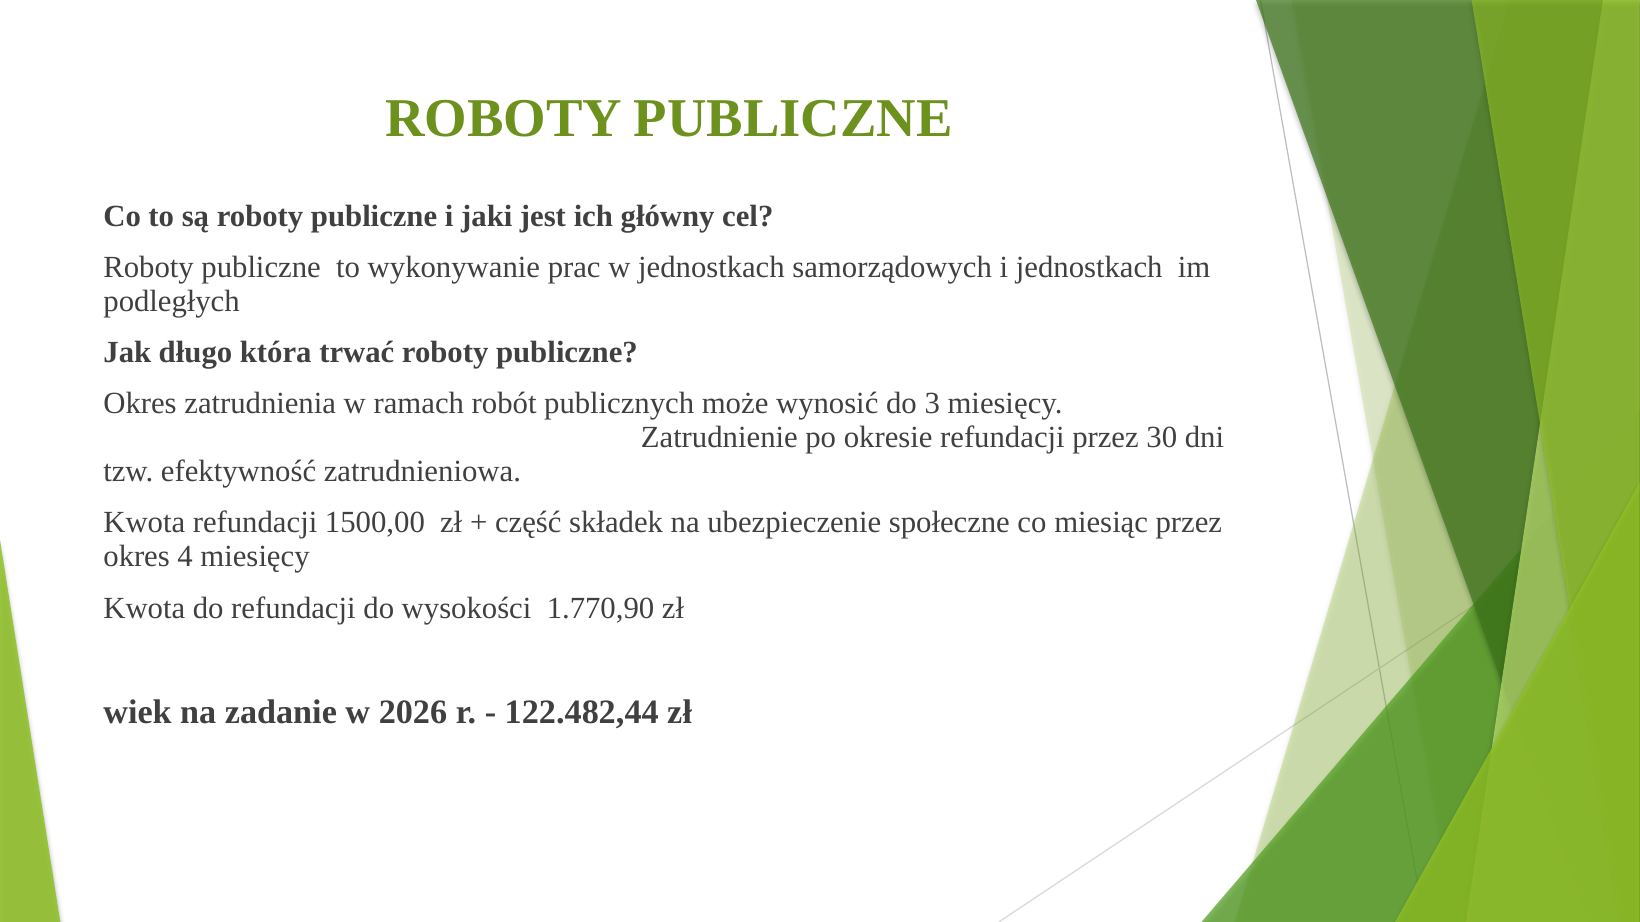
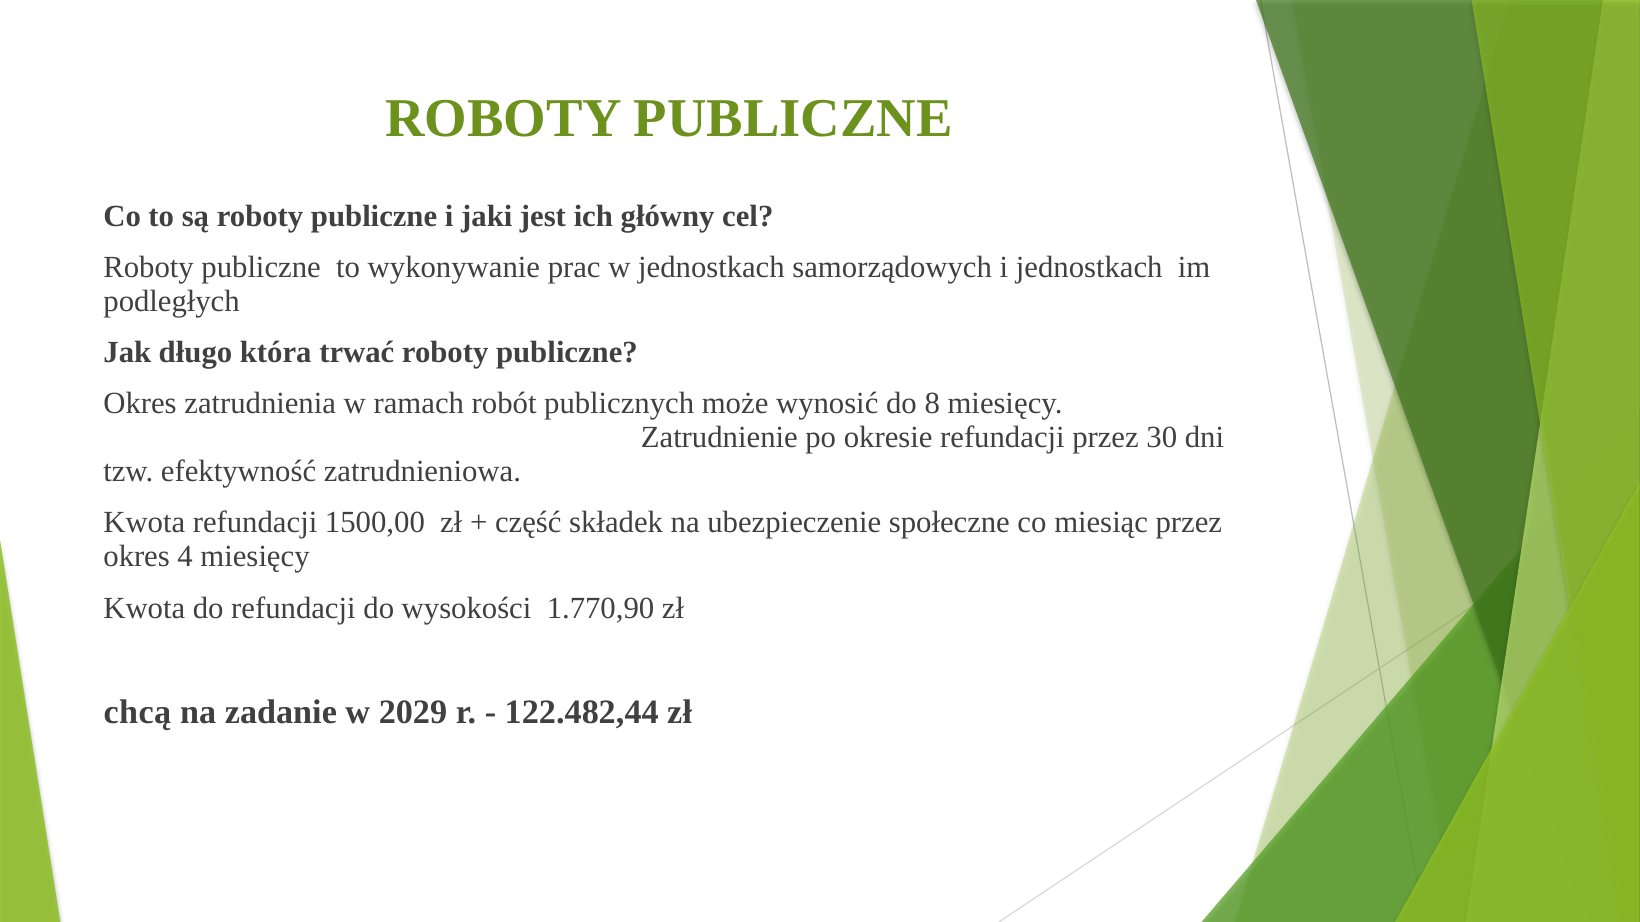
3: 3 -> 8
wiek: wiek -> chcą
2026: 2026 -> 2029
